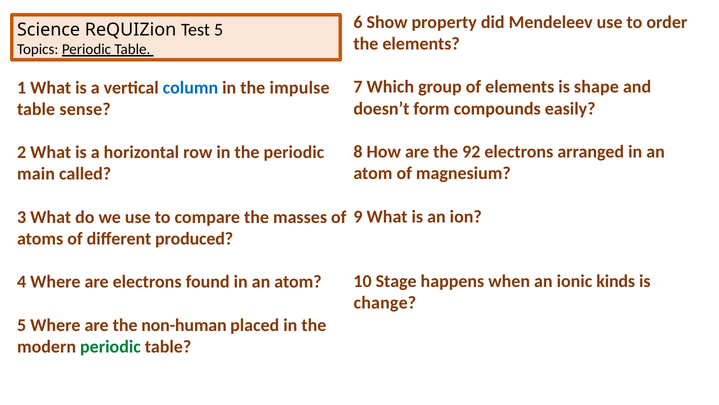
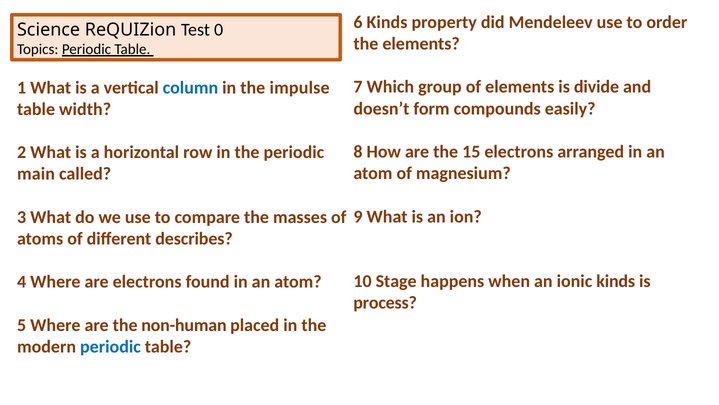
6 Show: Show -> Kinds
Test 5: 5 -> 0
shape: shape -> divide
sense: sense -> width
92: 92 -> 15
produced: produced -> describes
change: change -> process
periodic at (110, 346) colour: green -> blue
